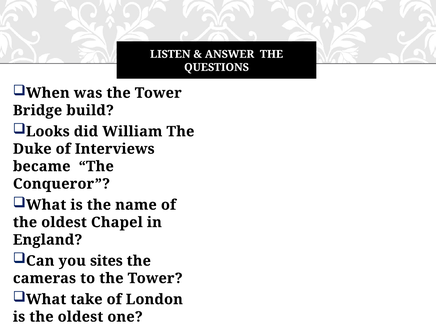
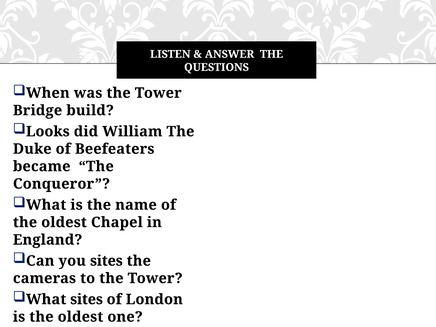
Interviews: Interviews -> Beefeaters
What take: take -> sites
